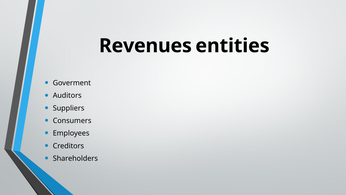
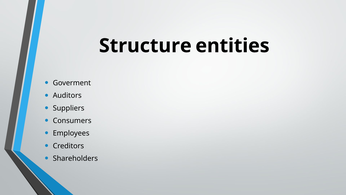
Revenues: Revenues -> Structure
